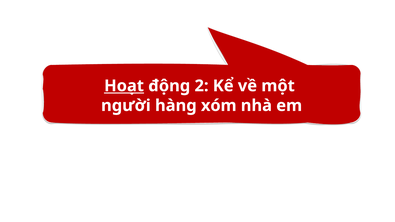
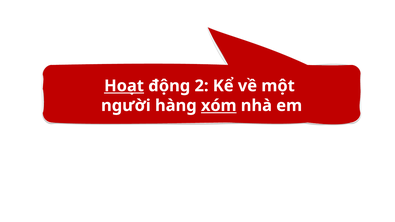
xóm underline: none -> present
